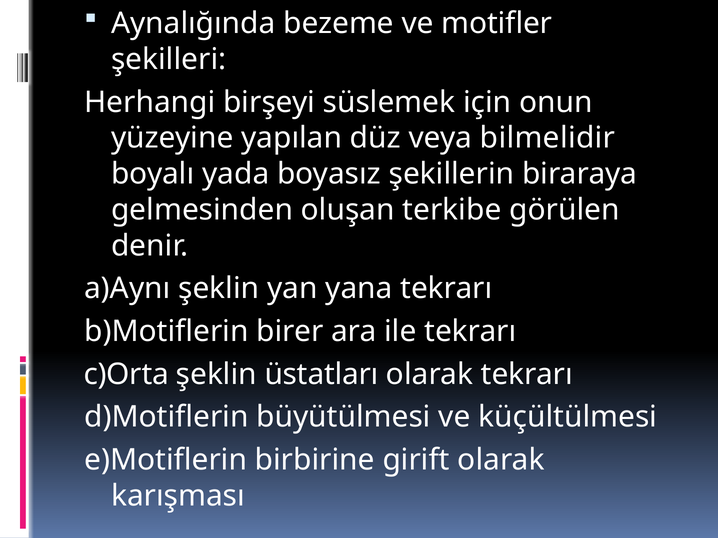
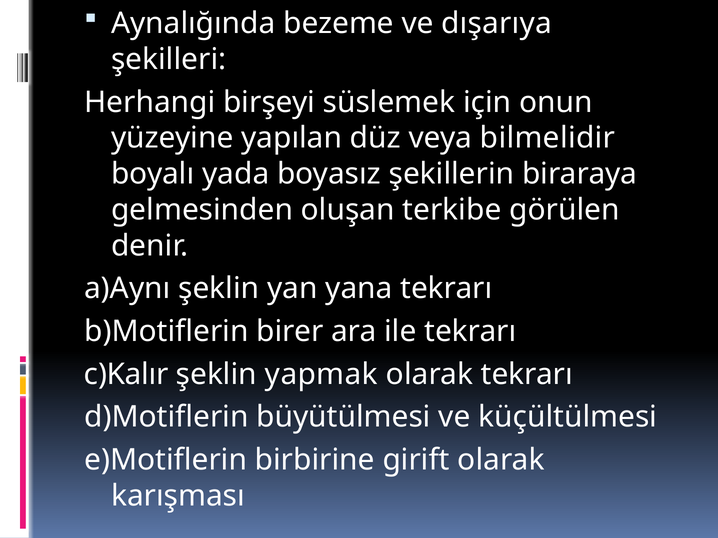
motifler: motifler -> dışarıya
c)Orta: c)Orta -> c)Kalır
üstatları: üstatları -> yapmak
